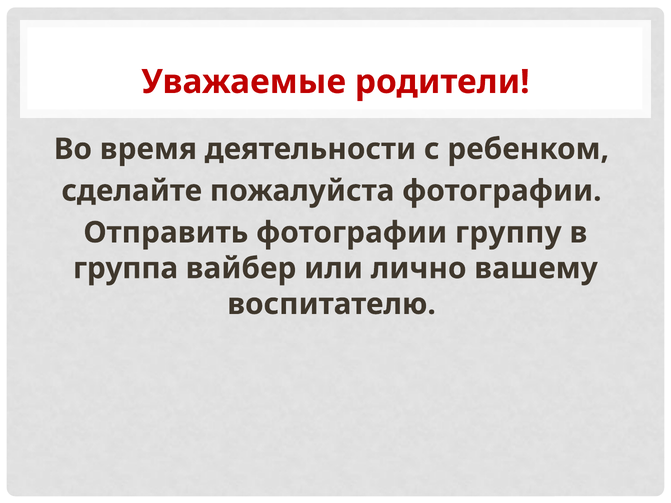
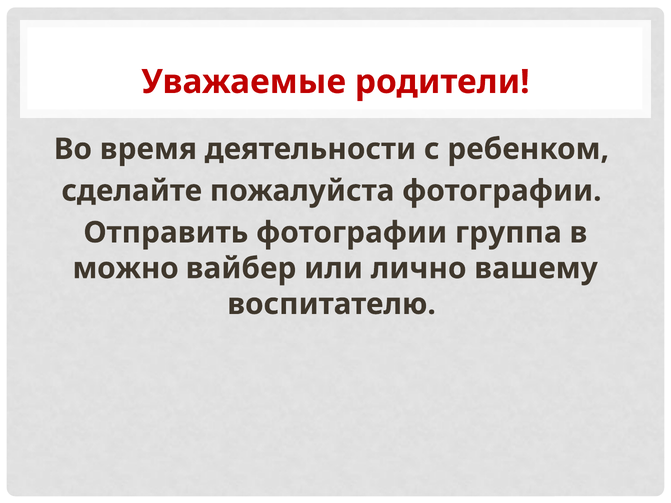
группу: группу -> группа
группа: группа -> можно
